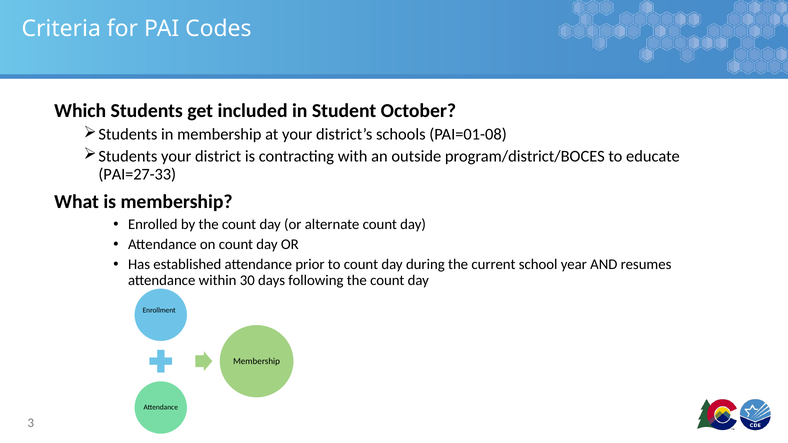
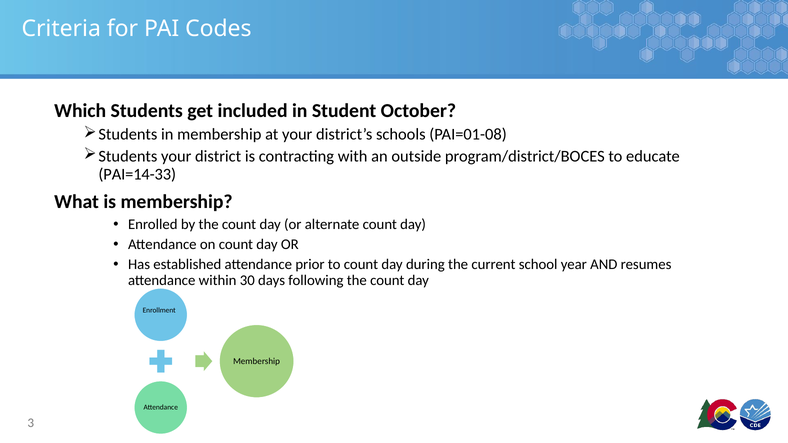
PAI=27-33: PAI=27-33 -> PAI=14-33
